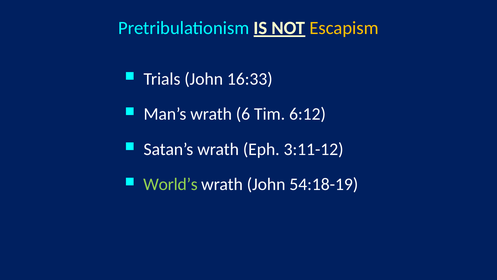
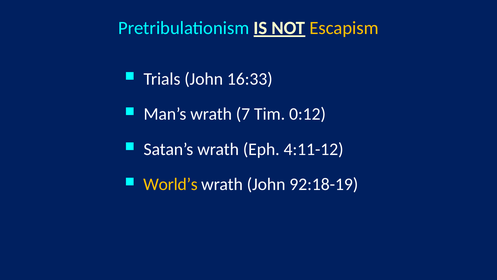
6: 6 -> 7
6:12: 6:12 -> 0:12
3:11-12: 3:11-12 -> 4:11-12
World’s colour: light green -> yellow
54:18-19: 54:18-19 -> 92:18-19
